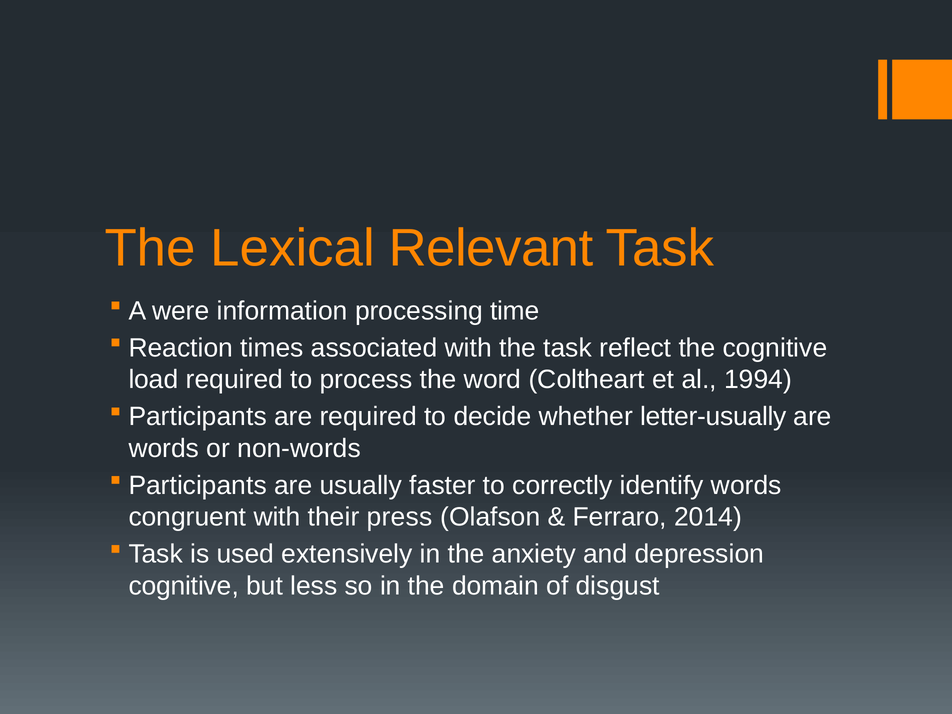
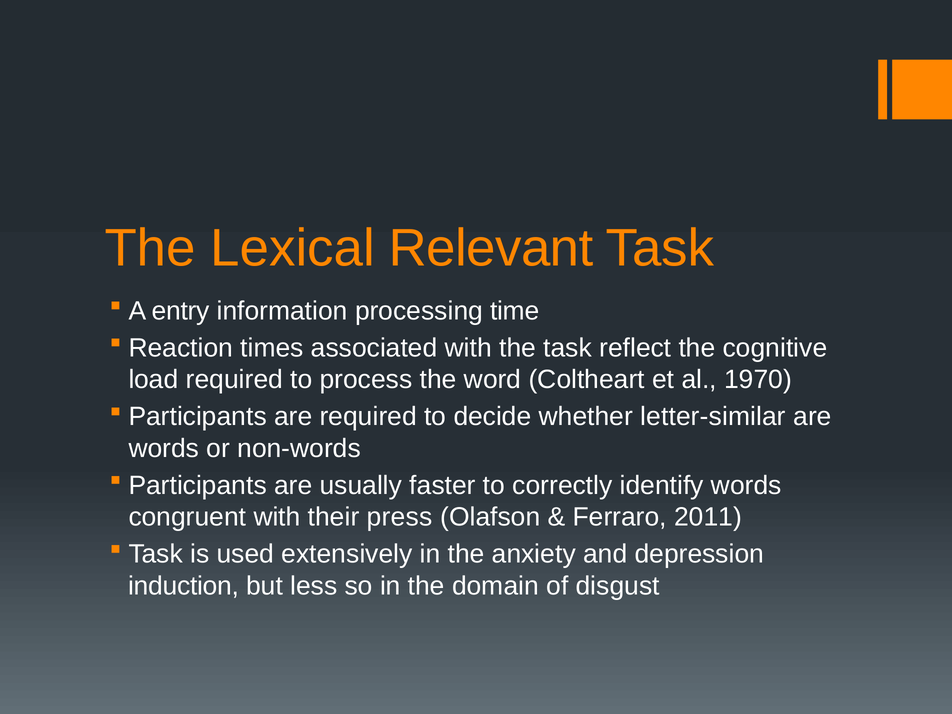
were: were -> entry
1994: 1994 -> 1970
letter-usually: letter-usually -> letter-similar
2014: 2014 -> 2011
cognitive at (184, 586): cognitive -> induction
